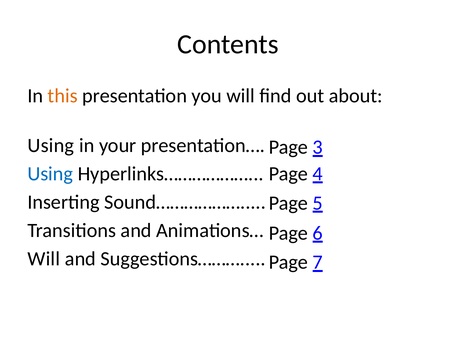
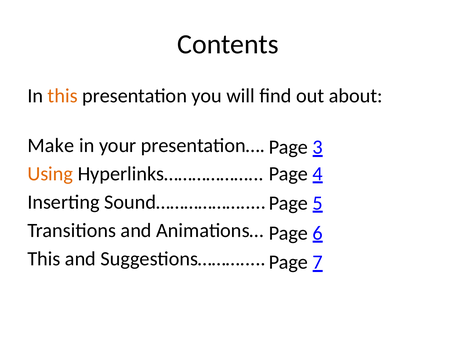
Using at (51, 145): Using -> Make
Using at (50, 174) colour: blue -> orange
Will at (44, 259): Will -> This
